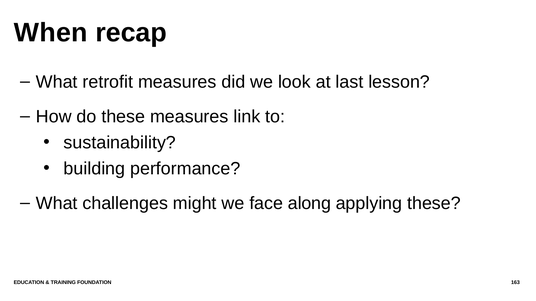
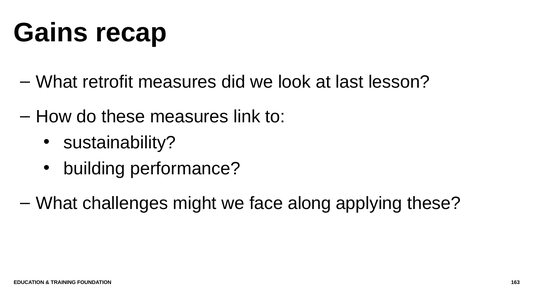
When: When -> Gains
